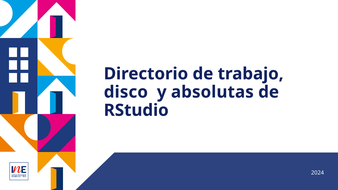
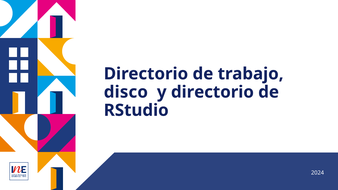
y absolutas: absolutas -> directorio
